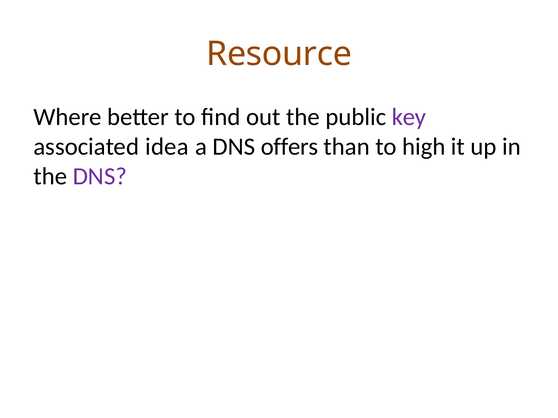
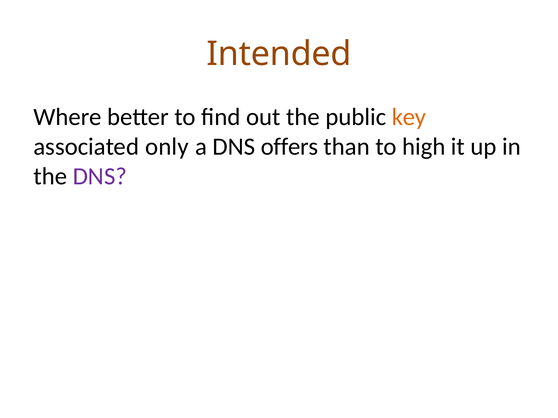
Resource: Resource -> Intended
key colour: purple -> orange
idea: idea -> only
